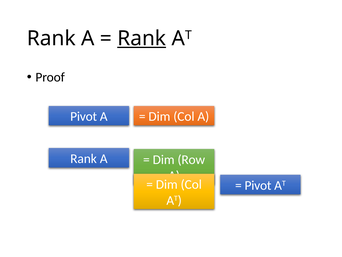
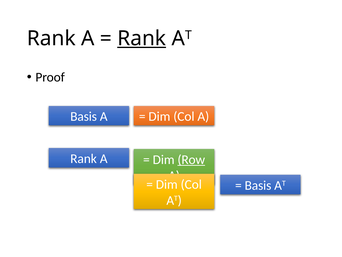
Pivot at (84, 116): Pivot -> Basis
Row underline: none -> present
Pivot at (258, 185): Pivot -> Basis
